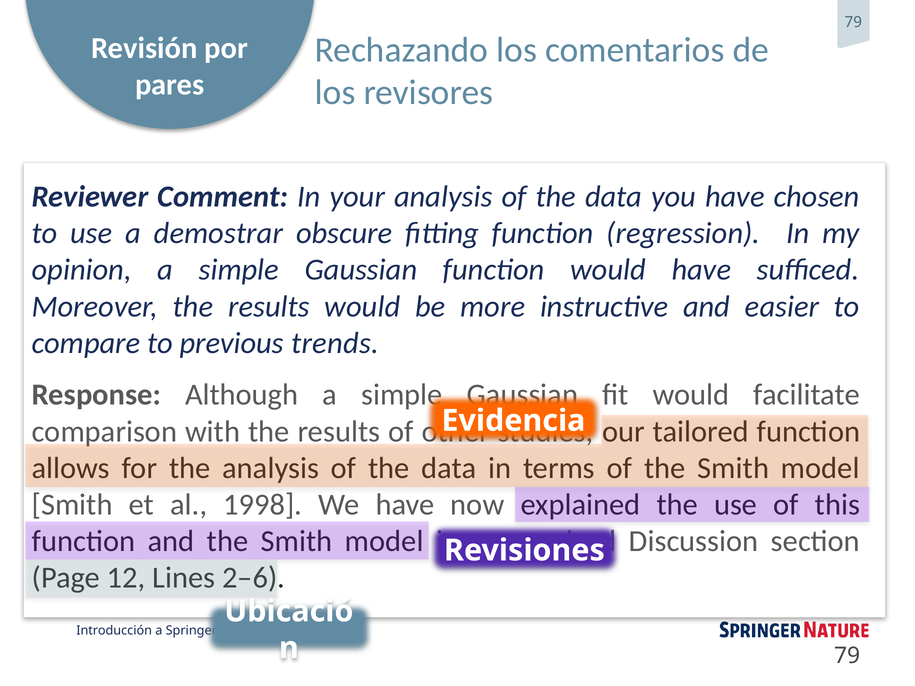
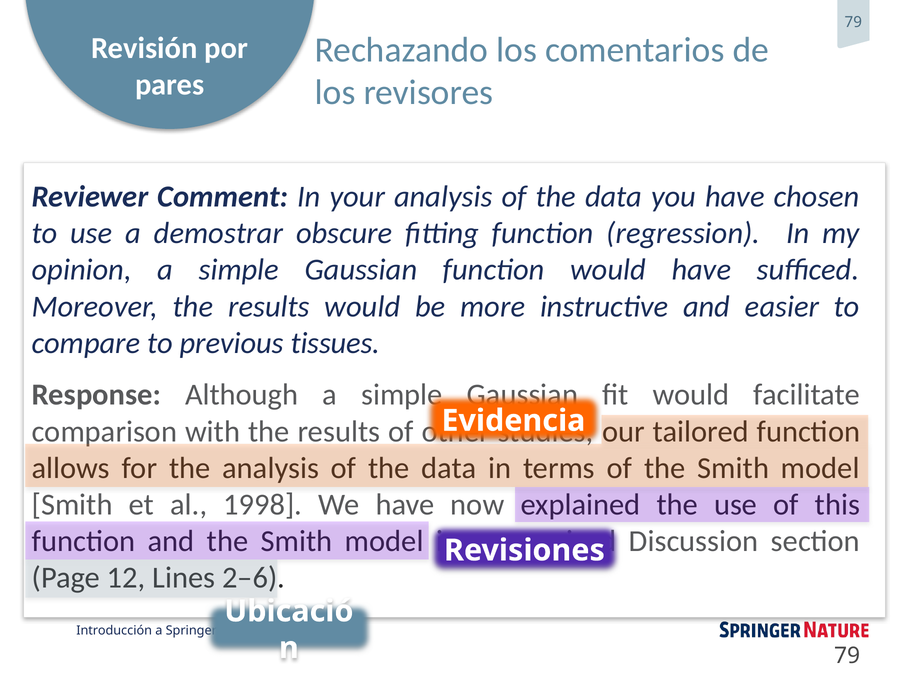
trends: trends -> tissues
